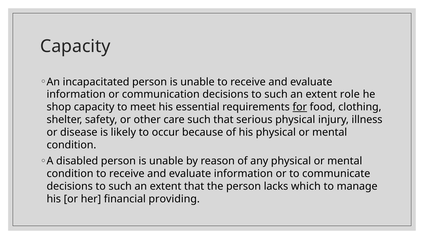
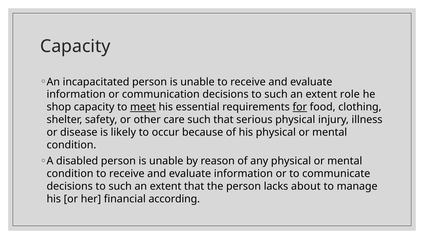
meet underline: none -> present
which: which -> about
providing: providing -> according
